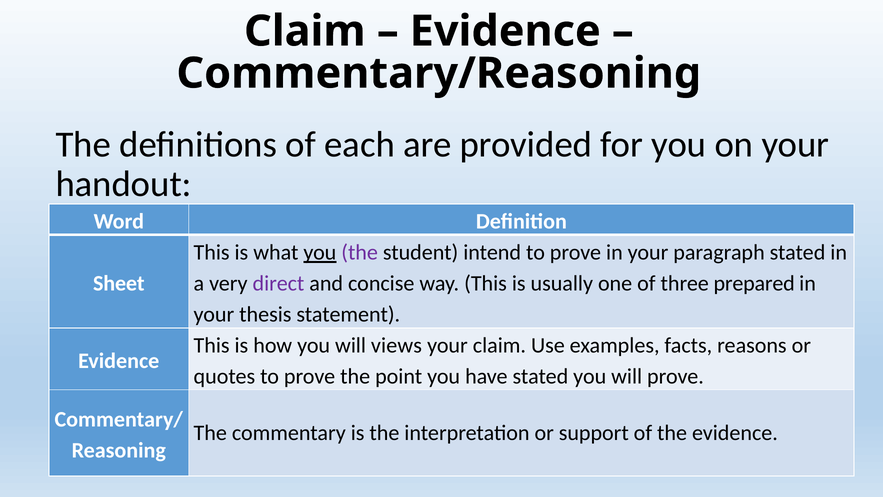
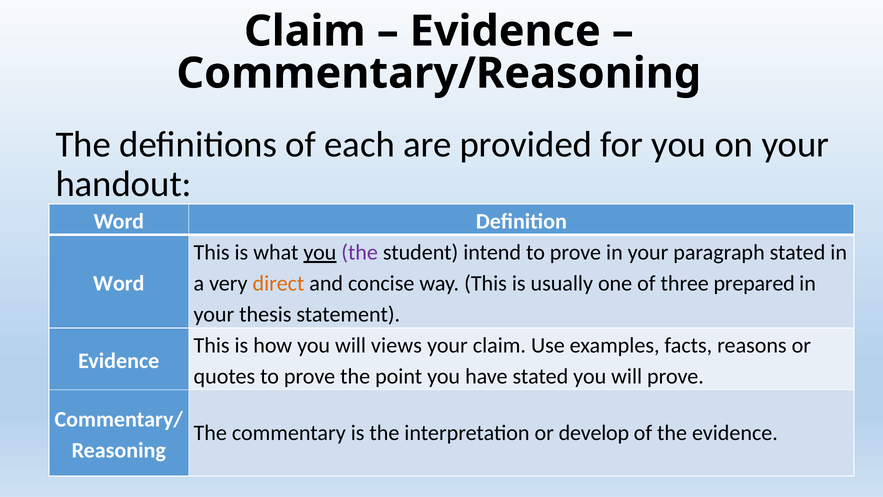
Sheet at (119, 283): Sheet -> Word
direct colour: purple -> orange
support: support -> develop
